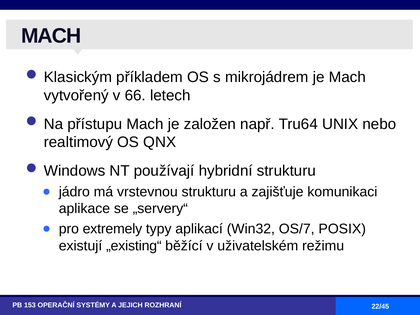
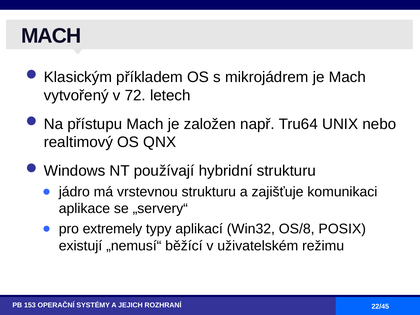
66: 66 -> 72
OS/7: OS/7 -> OS/8
„existing“: „existing“ -> „nemusí“
